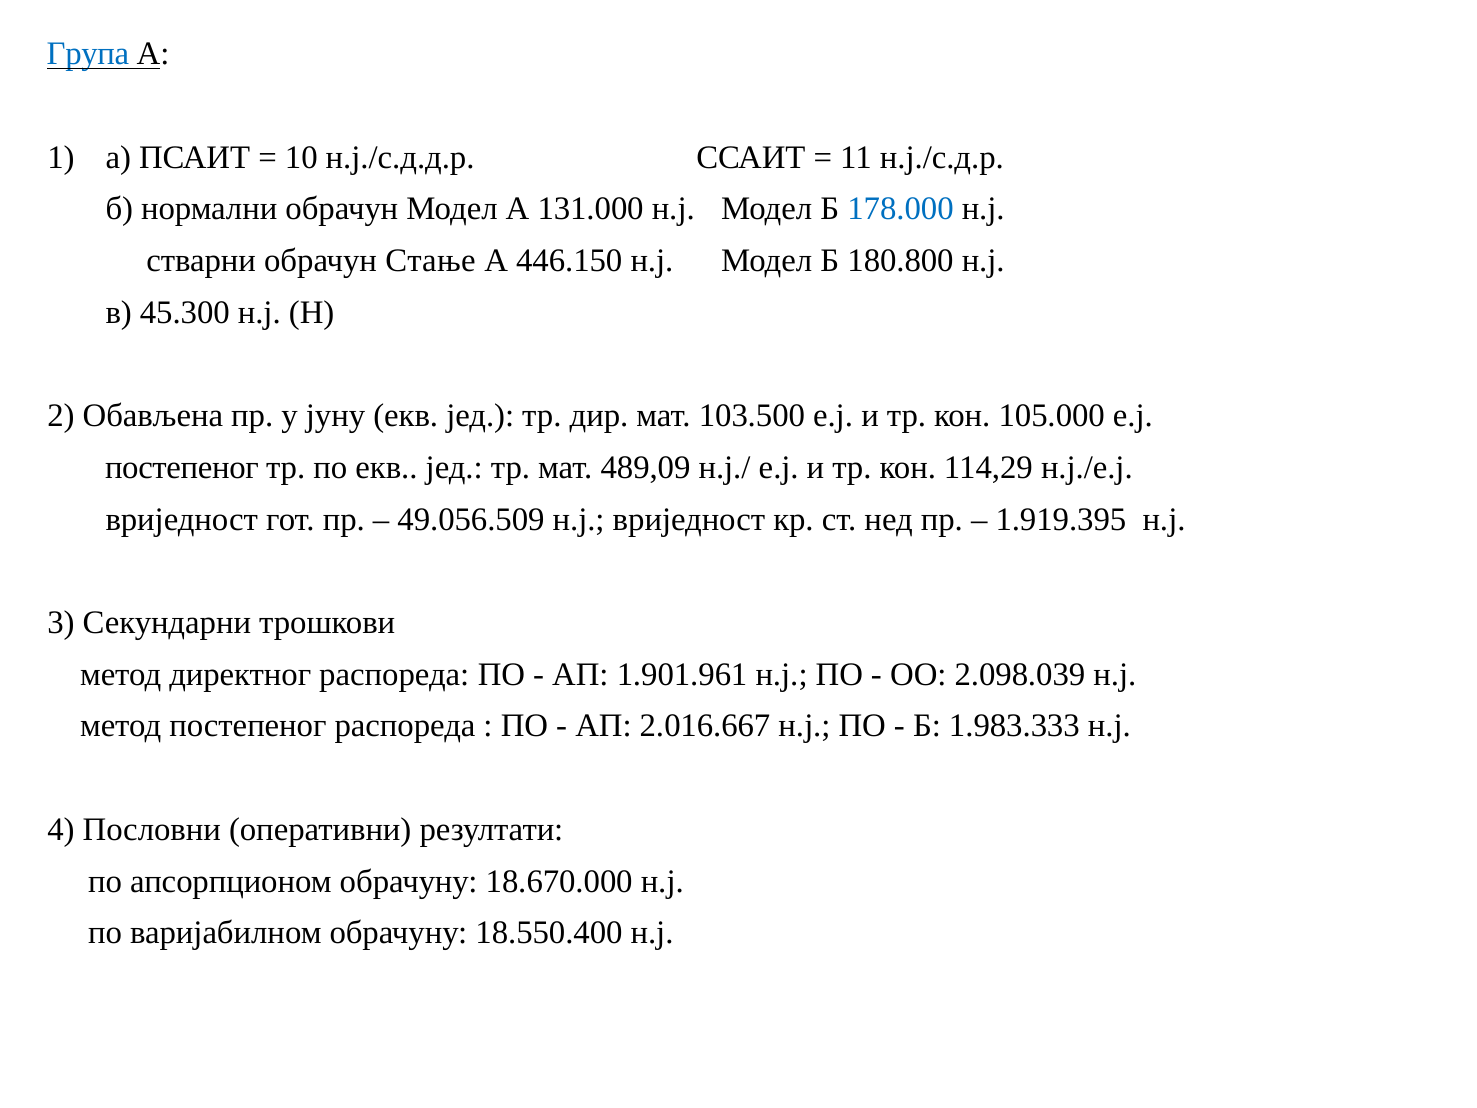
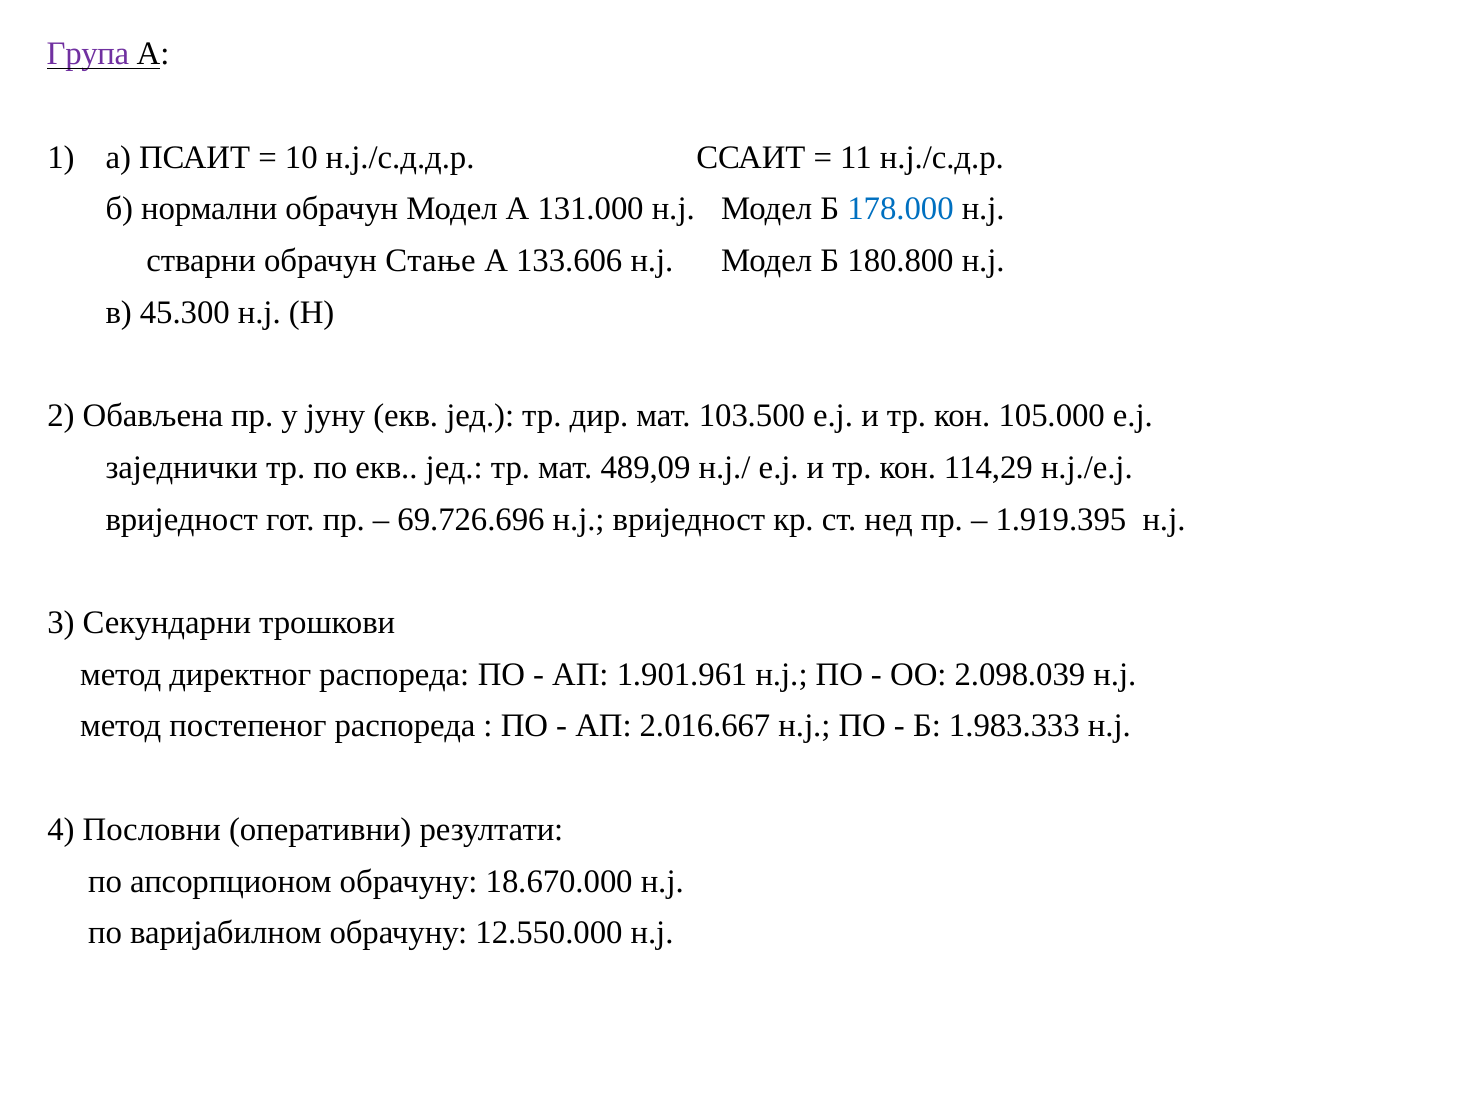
Група colour: blue -> purple
446.150: 446.150 -> 133.606
постепеног at (182, 468): постепеног -> заједнички
49.056.509: 49.056.509 -> 69.726.696
18.550.400: 18.550.400 -> 12.550.000
